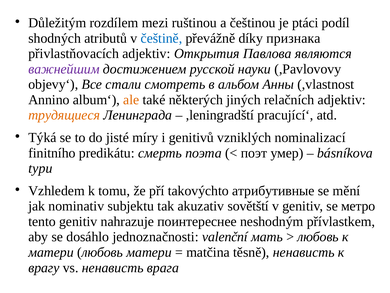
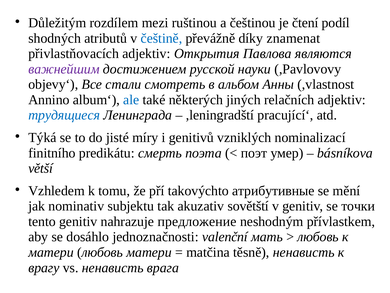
ptáci: ptáci -> čtení
признака: признака -> znamenat
ale colour: orange -> blue
трудящиеся colour: orange -> blue
typu: typu -> větší
метро: метро -> точки
поинтереснее: поинтереснее -> предложение
